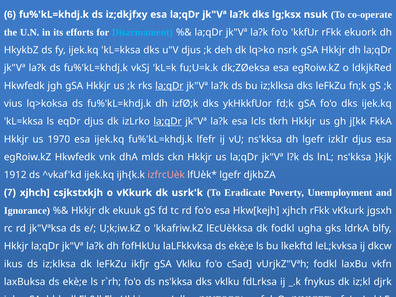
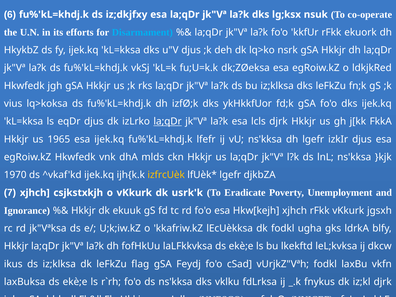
la;qDr at (169, 86) underline: present -> none
lcls tkrh: tkrh -> djrk
1970: 1970 -> 1965
1912: 1912 -> 1970
izfrcUèk colour: pink -> yellow
ikfjr: ikfjr -> flag
gSA Vklku: Vklku -> Feydj
